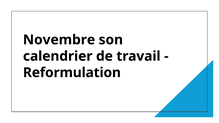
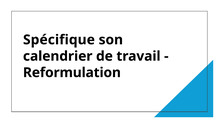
Novembre: Novembre -> Spécifique
